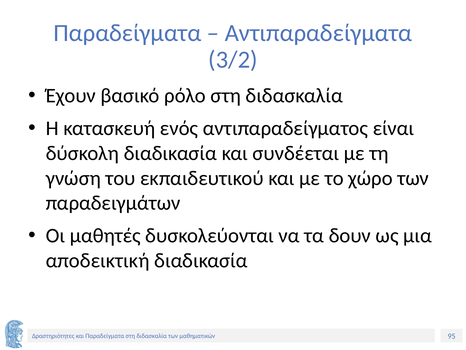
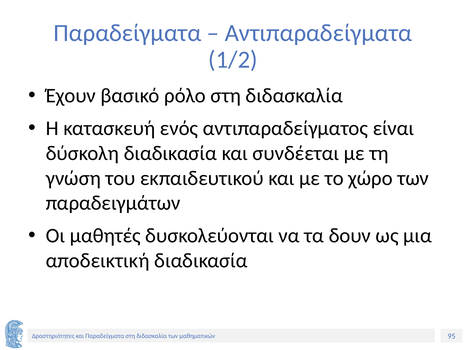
3/2: 3/2 -> 1/2
